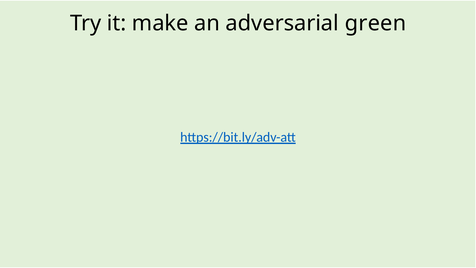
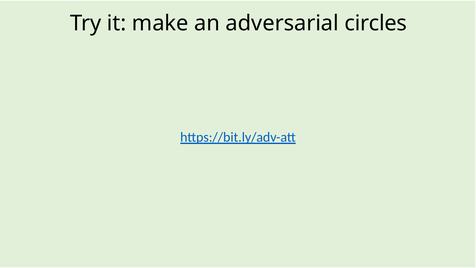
green: green -> circles
